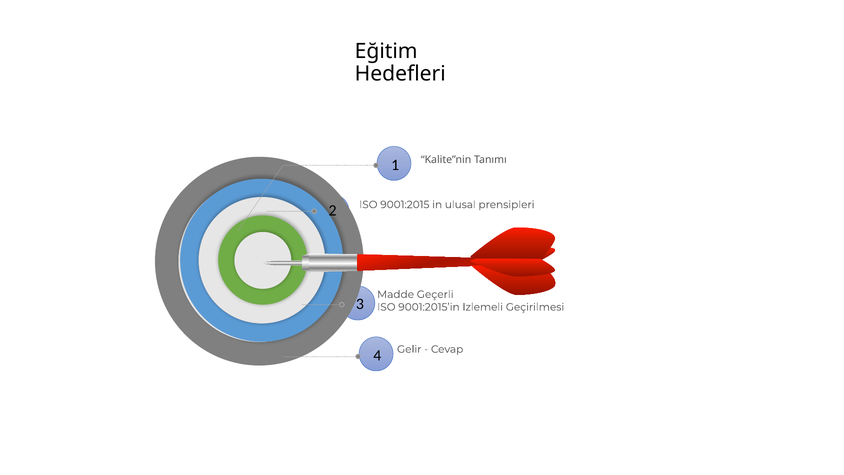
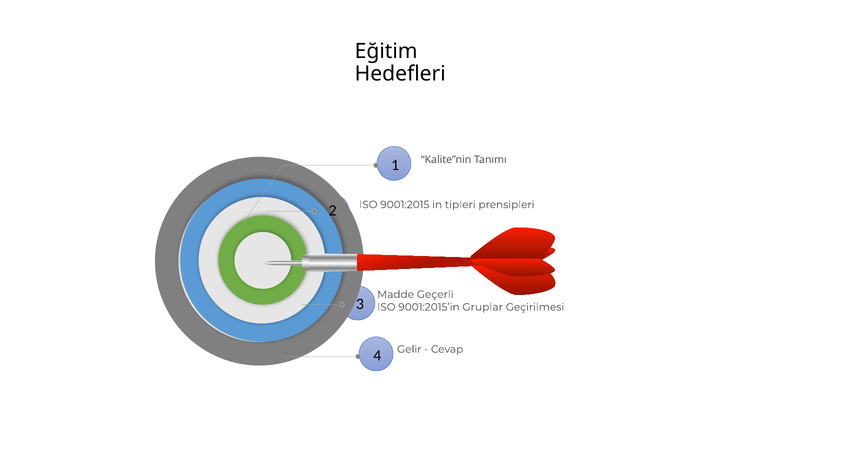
ulusal: ulusal -> tipleri
Izlemeli: Izlemeli -> Gruplar
